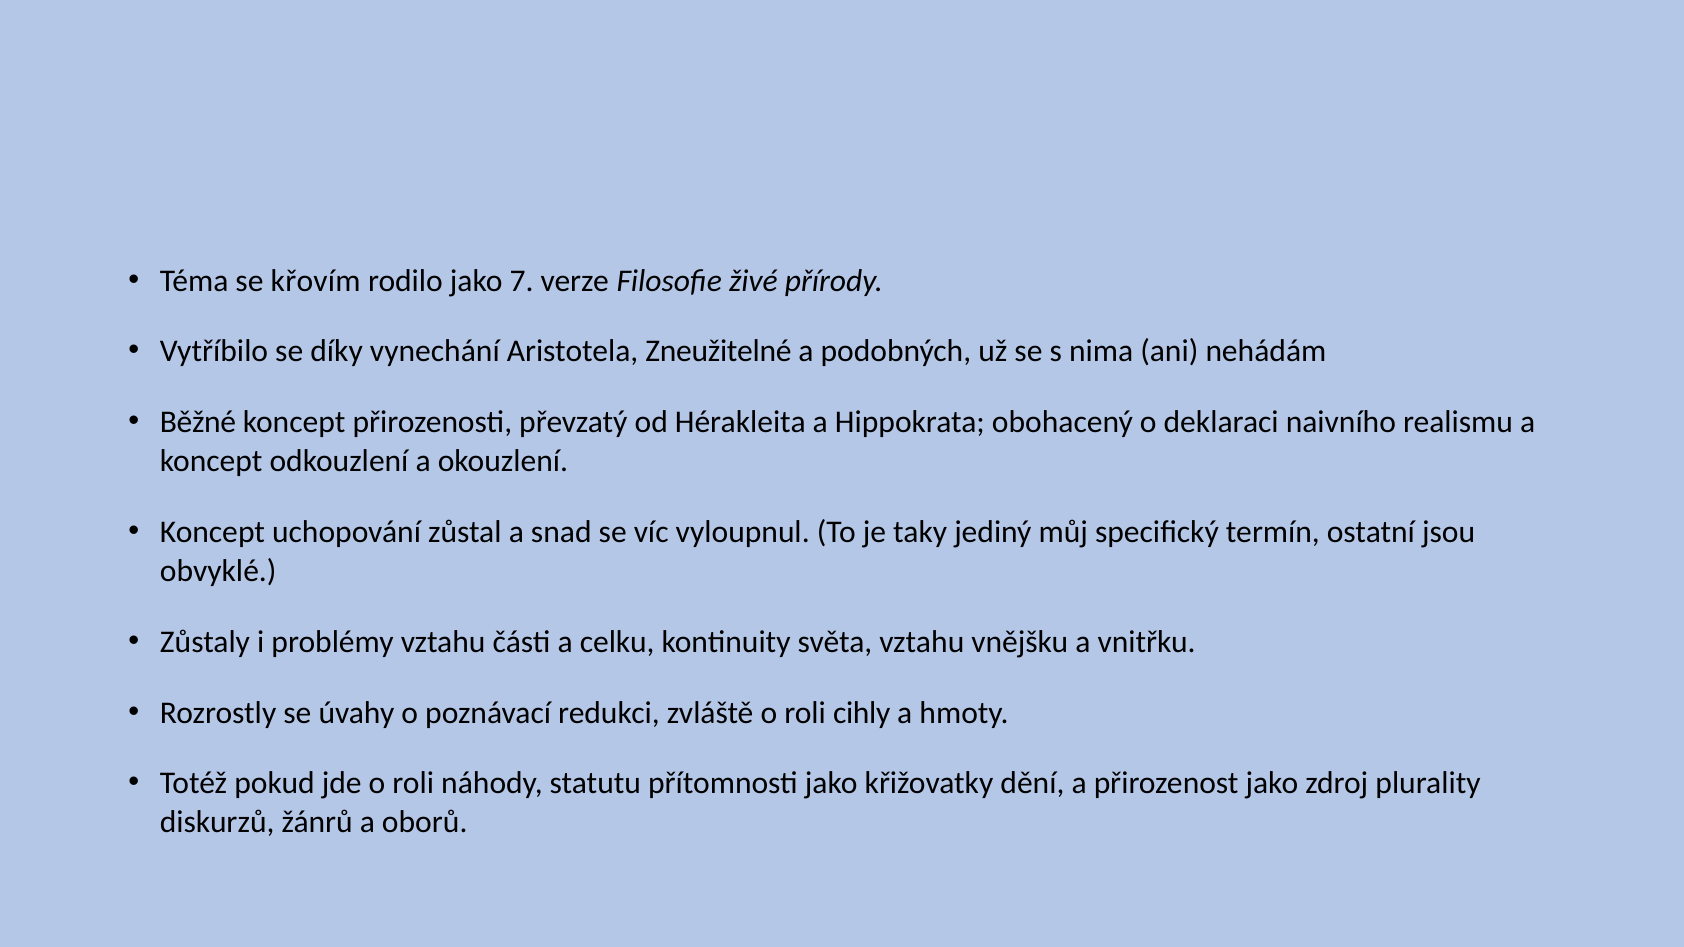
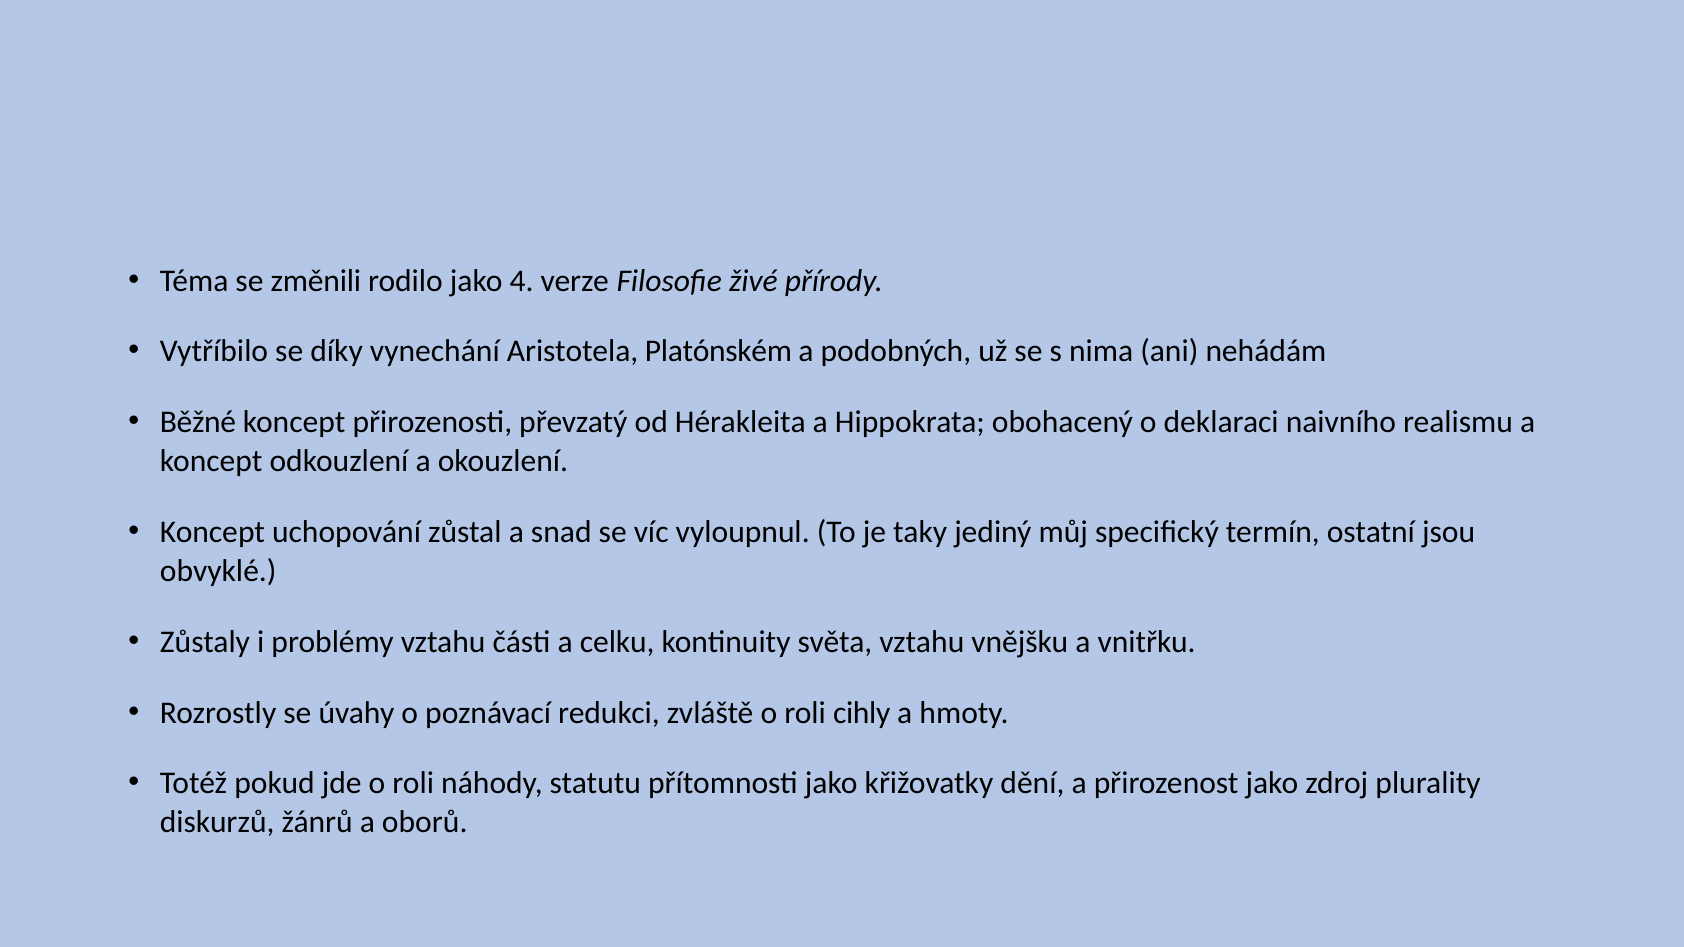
křovím: křovím -> změnili
7: 7 -> 4
Zneužitelné: Zneužitelné -> Platónském
